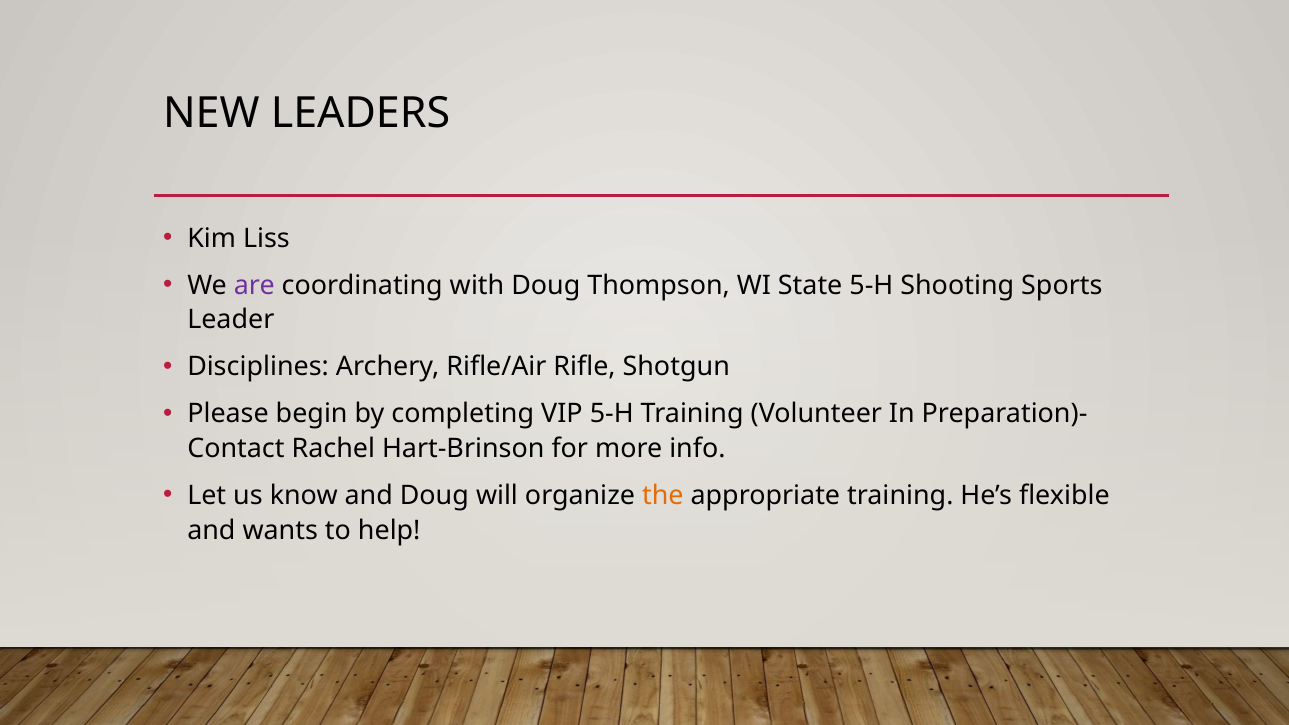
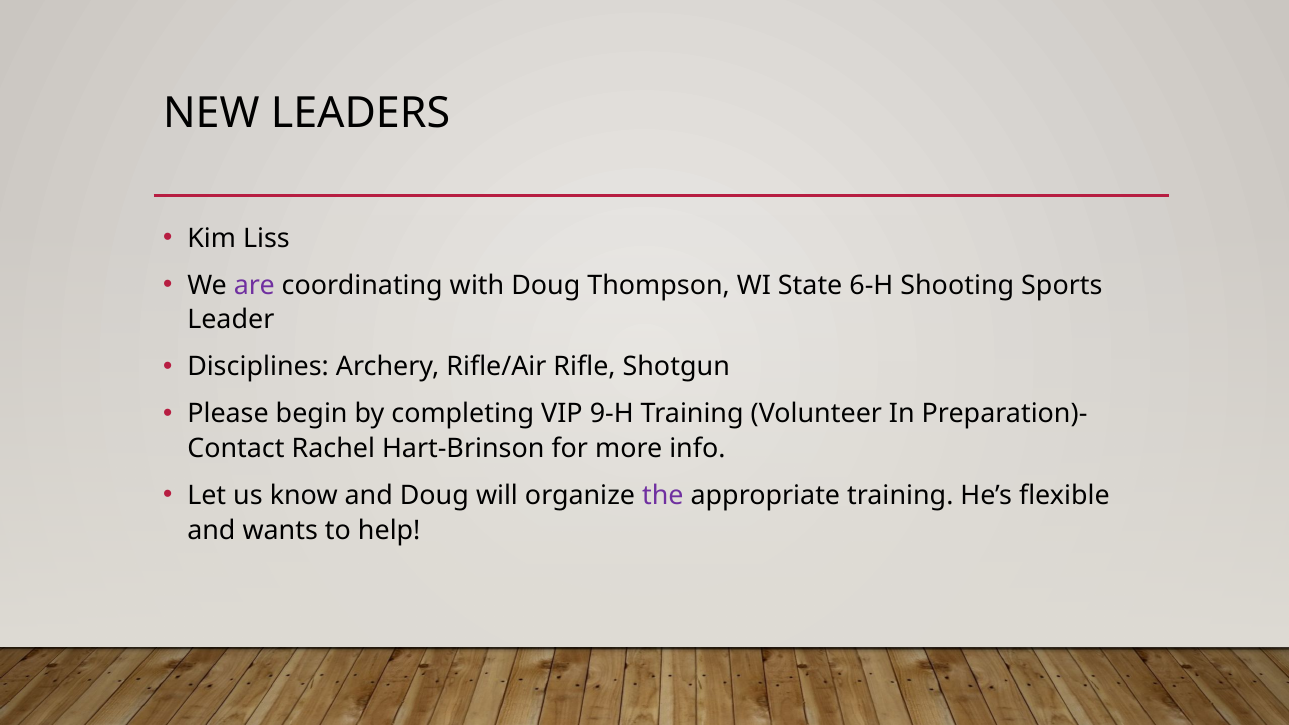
State 5-H: 5-H -> 6-H
VIP 5-H: 5-H -> 9-H
the colour: orange -> purple
